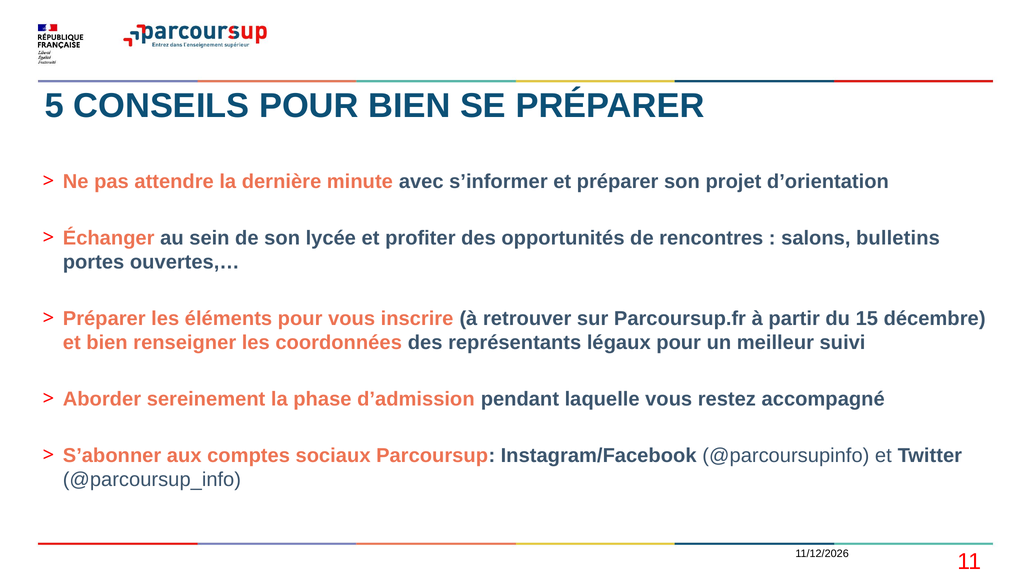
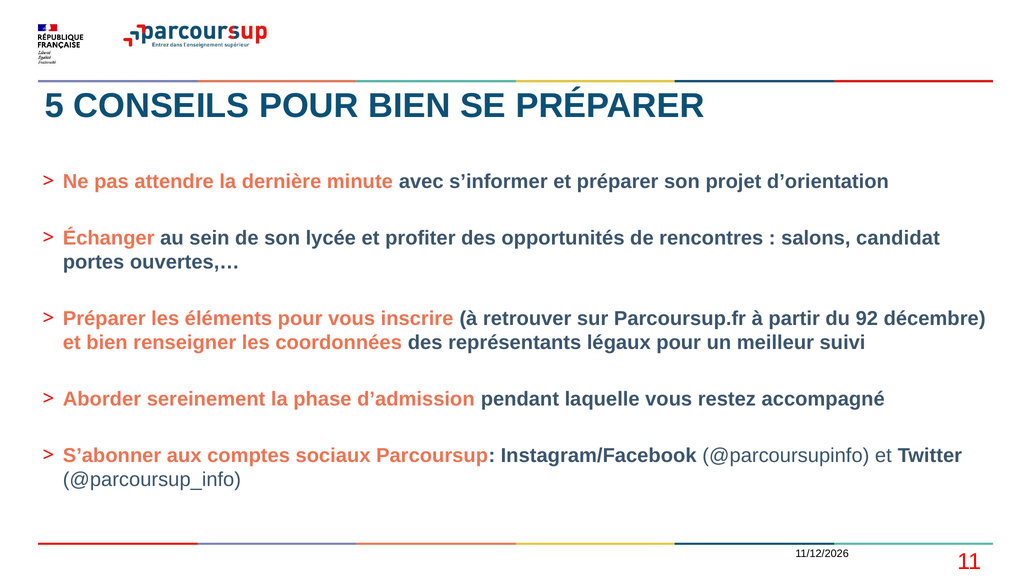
bulletins: bulletins -> candidat
15: 15 -> 92
